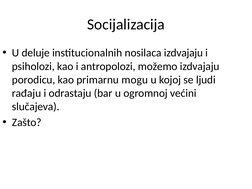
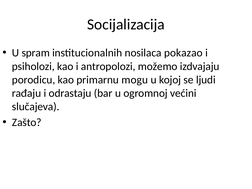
deluje: deluje -> spram
nosilaca izdvajaju: izdvajaju -> pokazao
